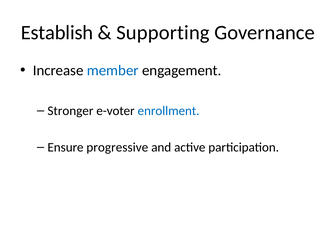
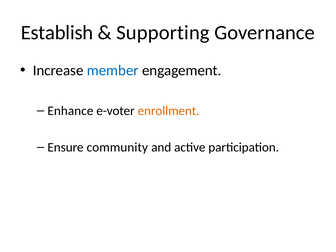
Stronger: Stronger -> Enhance
enrollment colour: blue -> orange
progressive: progressive -> community
